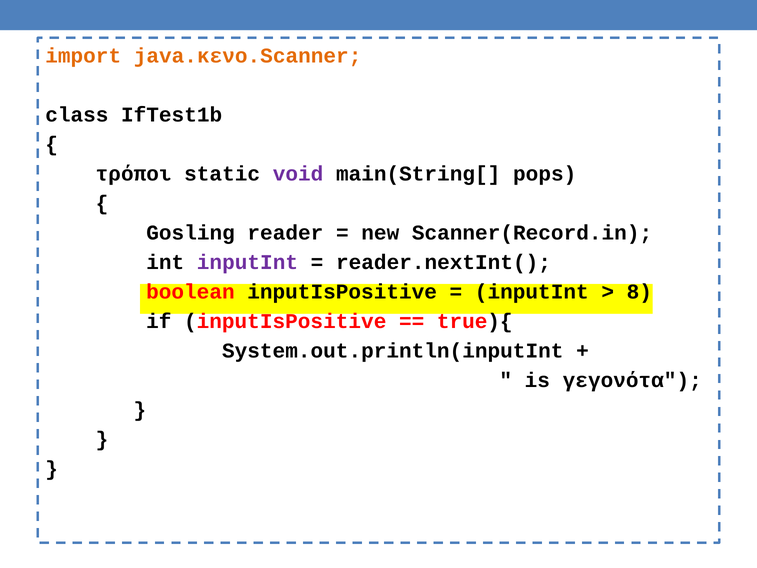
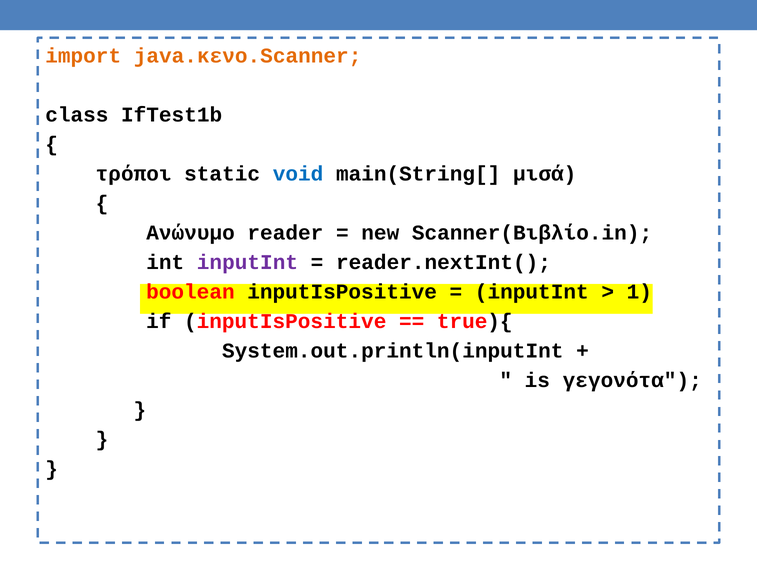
void colour: purple -> blue
pops: pops -> μισά
Gosling: Gosling -> Ανώνυμο
Scanner(Record.in: Scanner(Record.in -> Scanner(Βιβλίο.in
8: 8 -> 1
